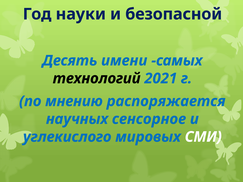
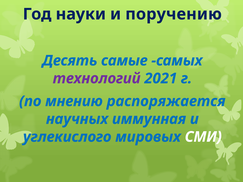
безопасной: безопасной -> поручению
имени: имени -> самые
технологий colour: black -> purple
сенсорное: сенсорное -> иммунная
